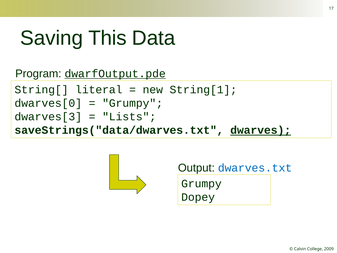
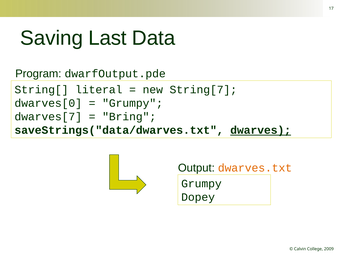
This: This -> Last
dwarfOutput.pde underline: present -> none
String[1: String[1 -> String[7
dwarves[3: dwarves[3 -> dwarves[7
Lists: Lists -> Bring
dwarves.txt colour: blue -> orange
